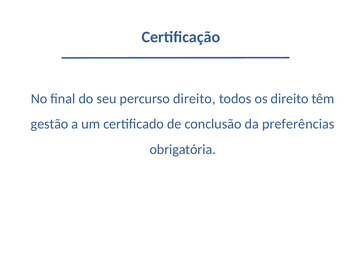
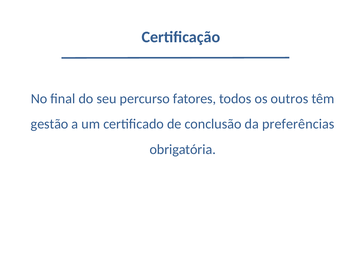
percurso direito: direito -> fatores
os direito: direito -> outros
